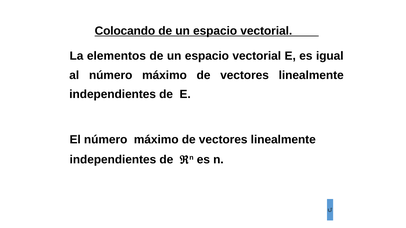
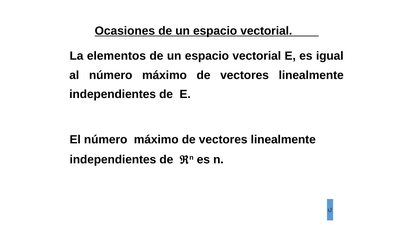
Colocando: Colocando -> Ocasiones
